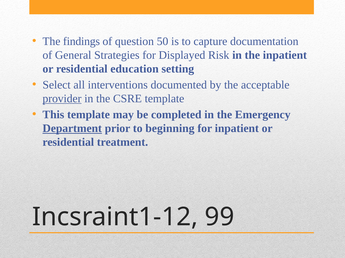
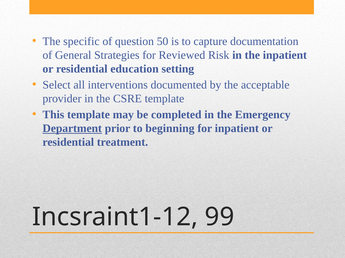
findings: findings -> specific
Displayed: Displayed -> Reviewed
provider underline: present -> none
